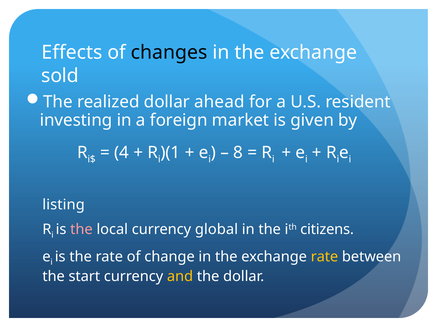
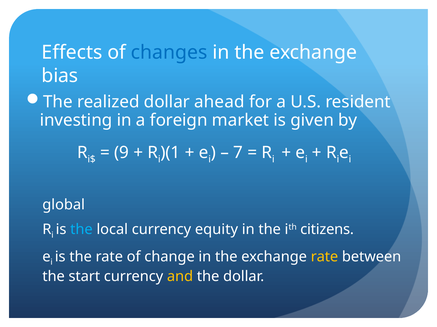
changes colour: black -> blue
sold: sold -> bias
4: 4 -> 9
8: 8 -> 7
listing: listing -> global
the at (81, 230) colour: pink -> light blue
global: global -> equity
